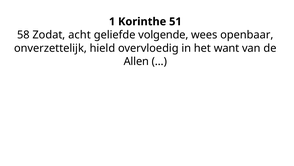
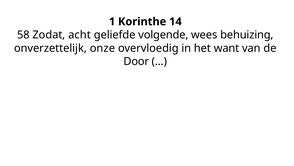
51: 51 -> 14
openbaar: openbaar -> behuizing
hield: hield -> onze
Allen: Allen -> Door
